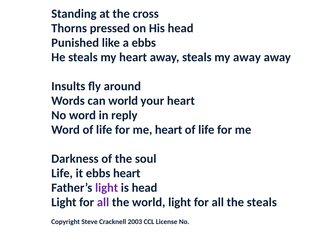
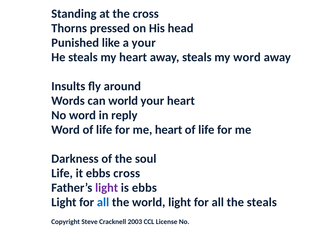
a ebbs: ebbs -> your
my away: away -> word
ebbs heart: heart -> cross
is head: head -> ebbs
all at (103, 202) colour: purple -> blue
